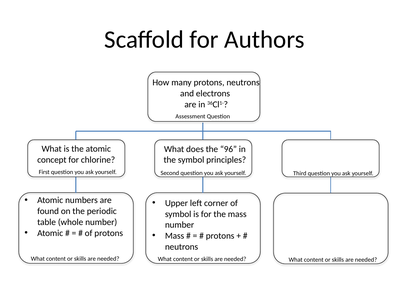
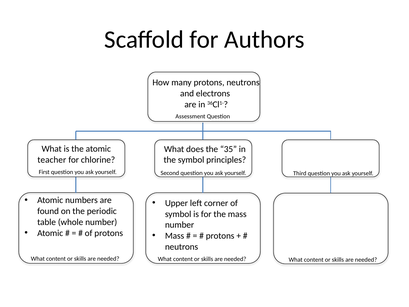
96: 96 -> 35
concept: concept -> teacher
